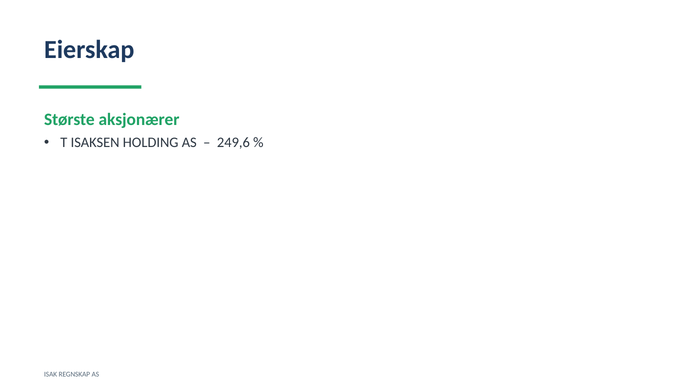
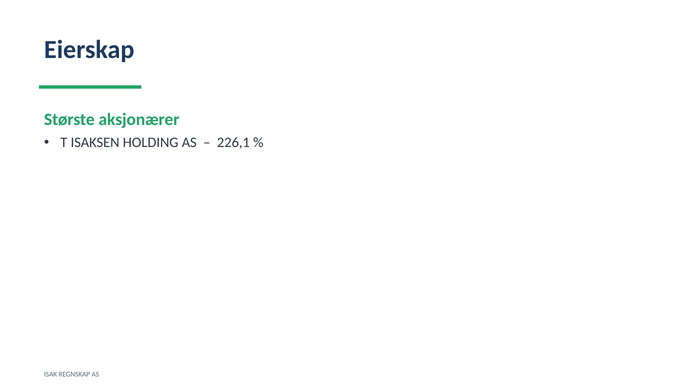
249,6: 249,6 -> 226,1
